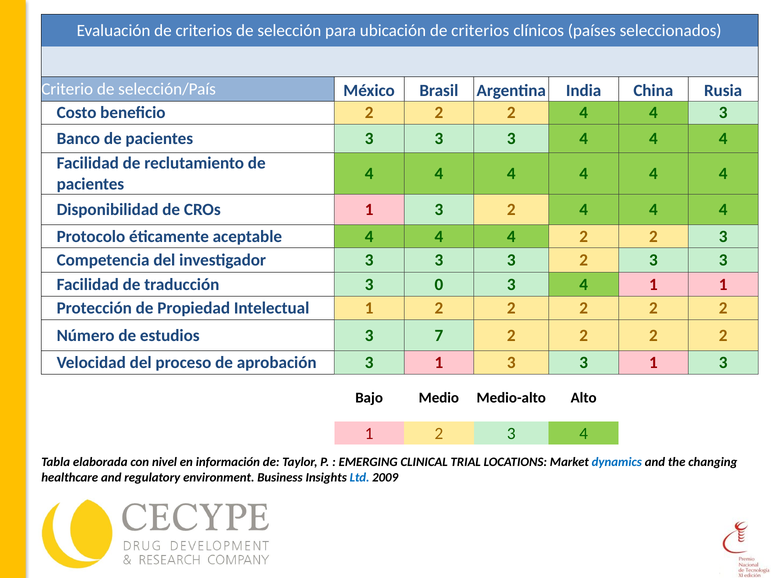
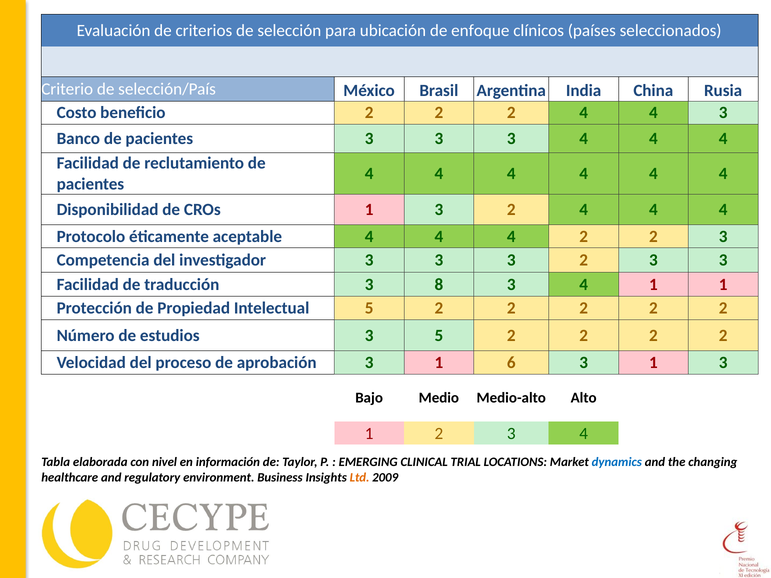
ubicación de criterios: criterios -> enfoque
0: 0 -> 8
Intelectual 1: 1 -> 5
3 7: 7 -> 5
aprobación 3 1 3: 3 -> 6
Ltd colour: blue -> orange
